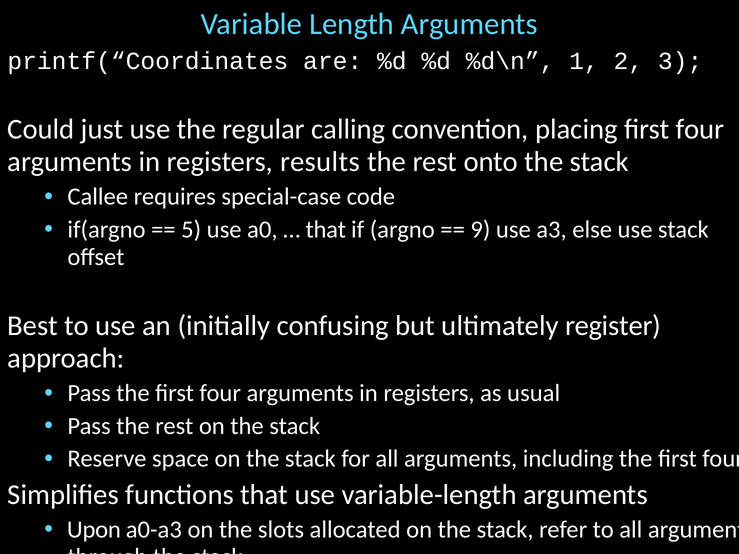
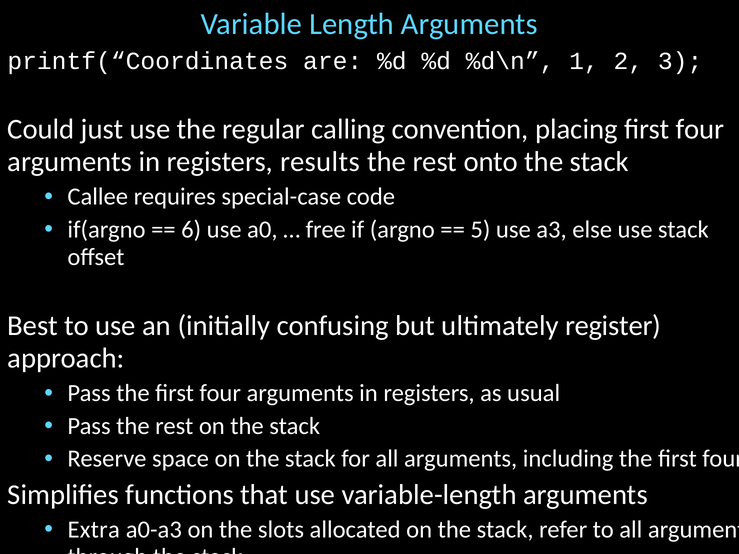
5: 5 -> 6
that at (326, 230): that -> free
9: 9 -> 5
Upon: Upon -> Extra
